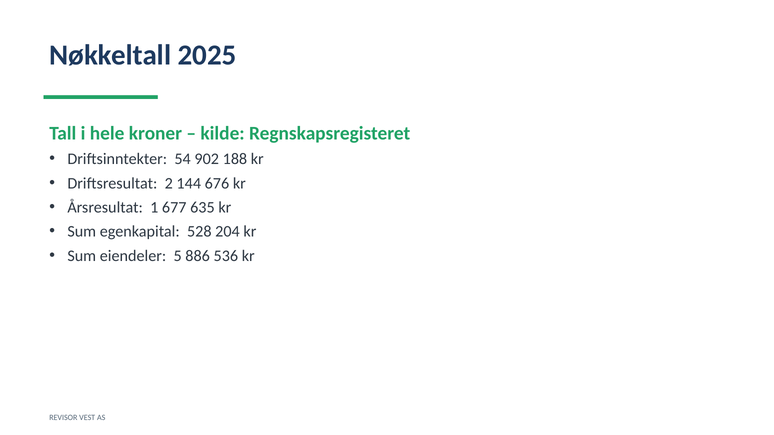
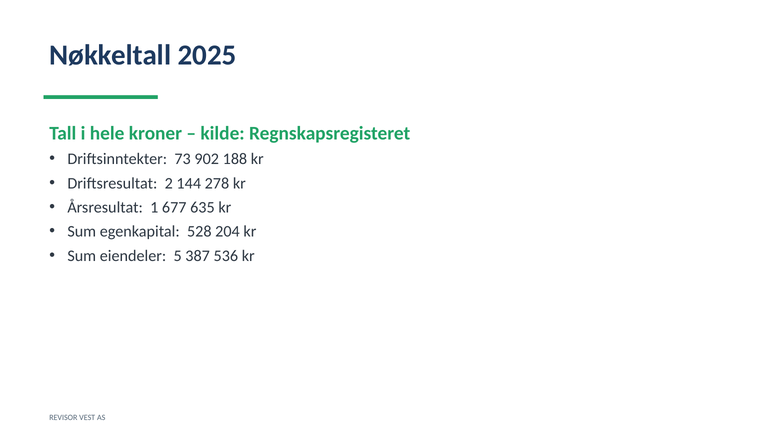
54: 54 -> 73
676: 676 -> 278
886: 886 -> 387
